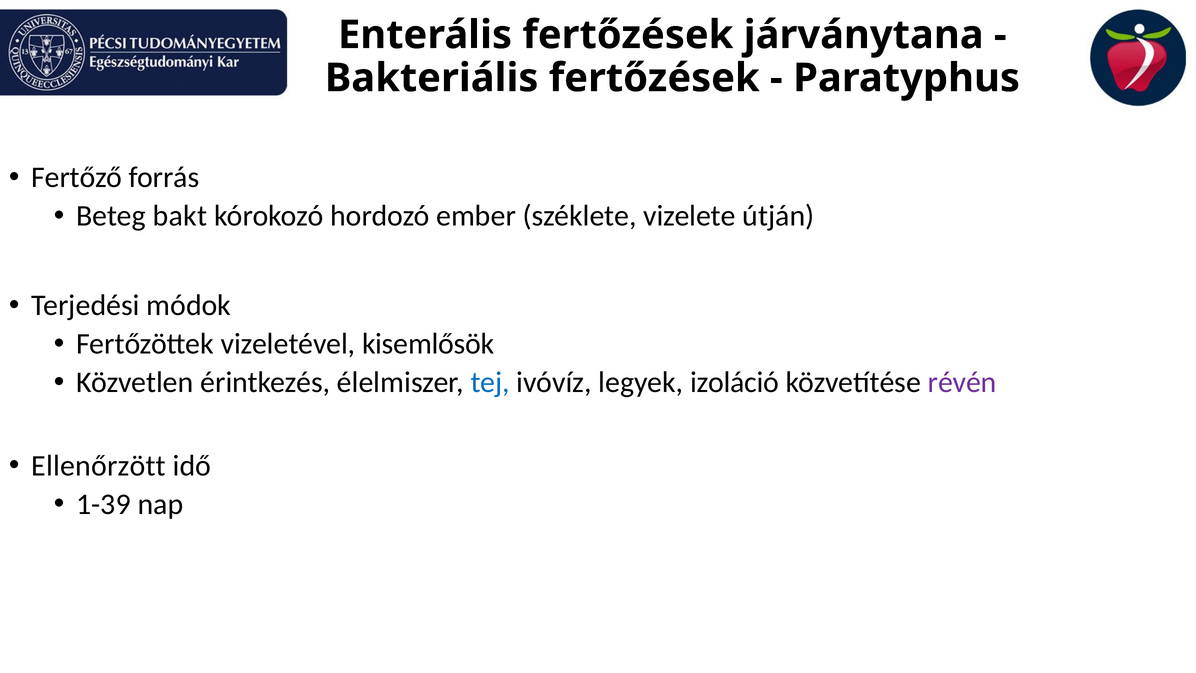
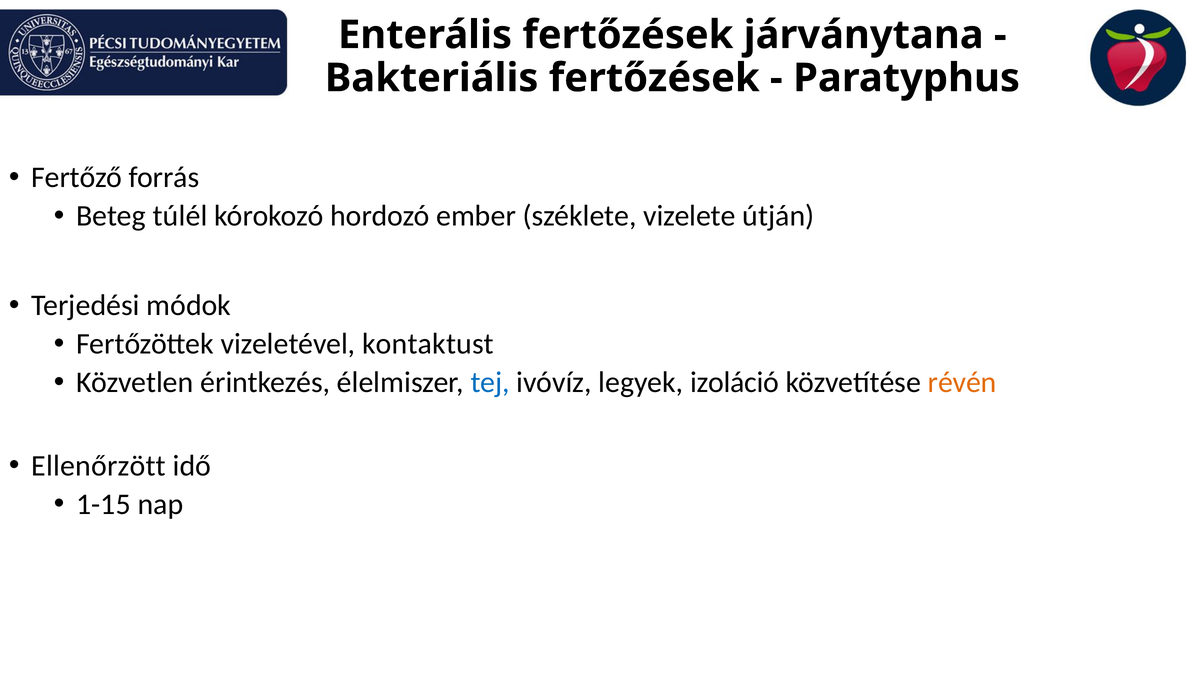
bakt: bakt -> túlél
kisemlősök: kisemlősök -> kontaktust
révén colour: purple -> orange
1-39: 1-39 -> 1-15
